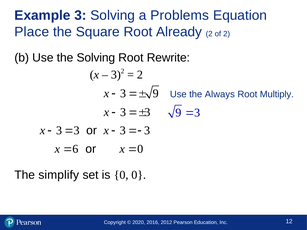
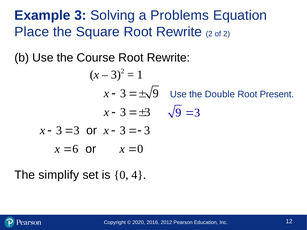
Square Root Already: Already -> Rewrite
the Solving: Solving -> Course
2 at (140, 75): 2 -> 1
Always: Always -> Double
Multiply: Multiply -> Present
0 0: 0 -> 4
